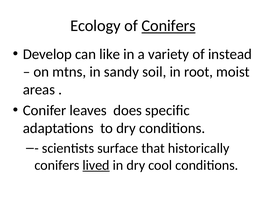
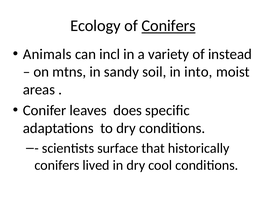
Develop: Develop -> Animals
like: like -> incl
root: root -> into
lived underline: present -> none
